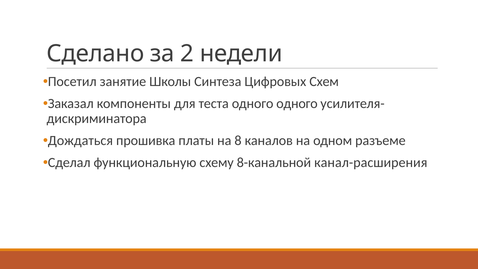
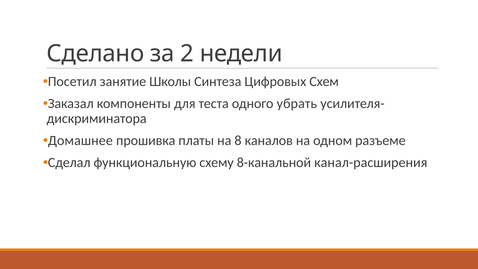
одного одного: одного -> убрать
Дождаться: Дождаться -> Домашнее
